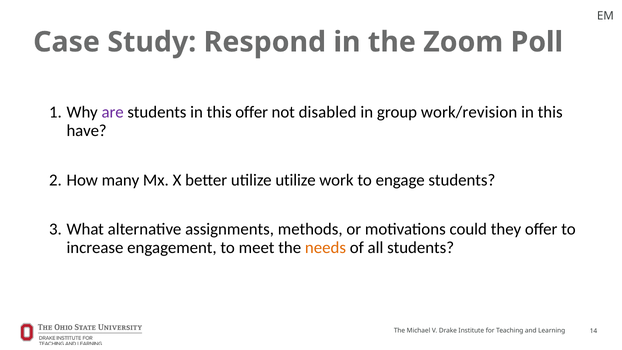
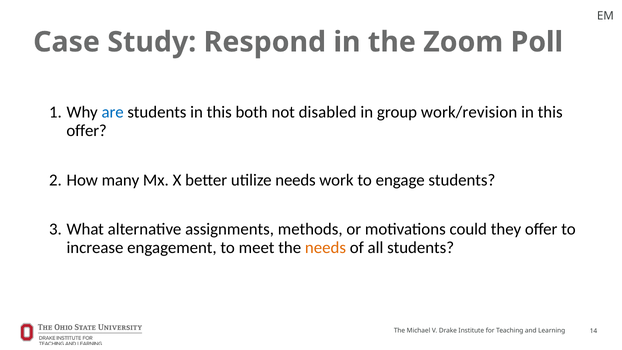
are colour: purple -> blue
this offer: offer -> both
have at (87, 131): have -> offer
utilize utilize: utilize -> needs
